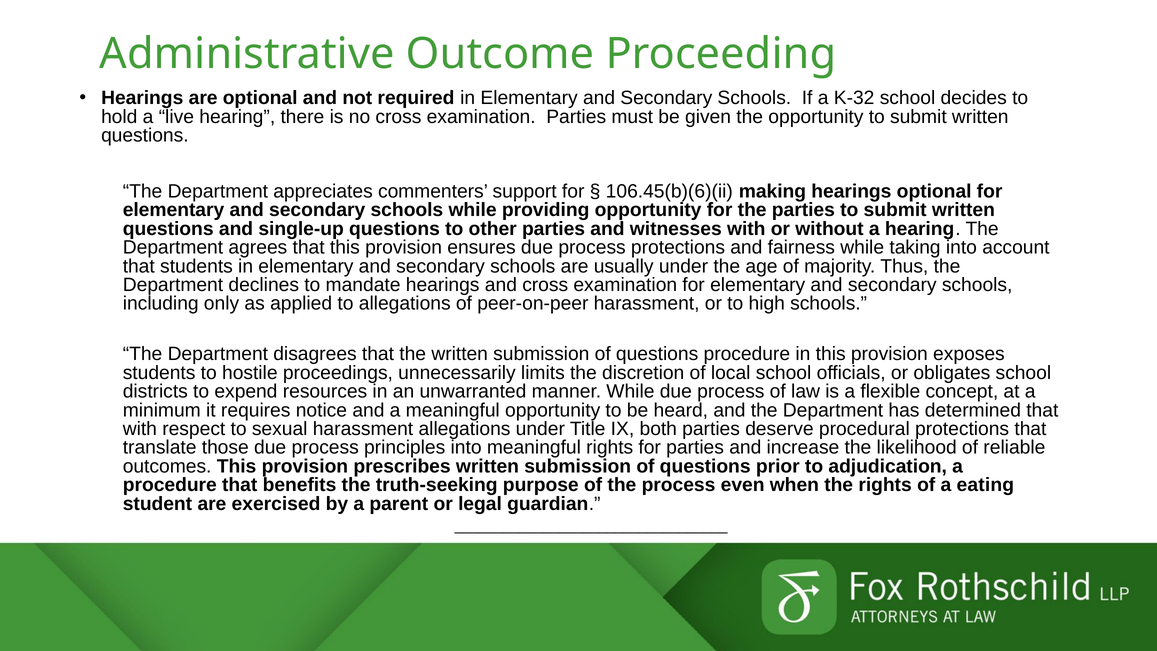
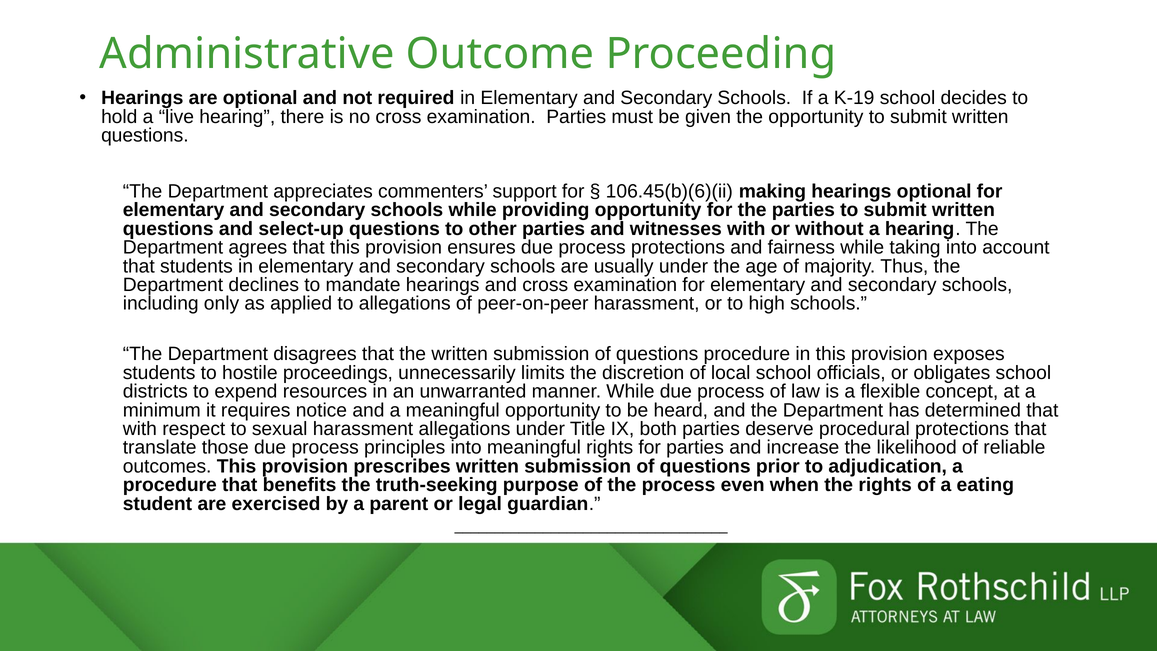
K-32: K-32 -> K-19
single-up: single-up -> select-up
